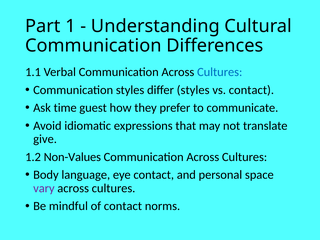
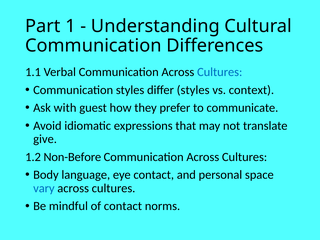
vs contact: contact -> context
time: time -> with
Non-Values: Non-Values -> Non-Before
vary colour: purple -> blue
